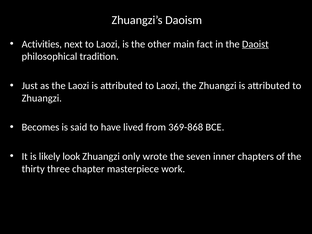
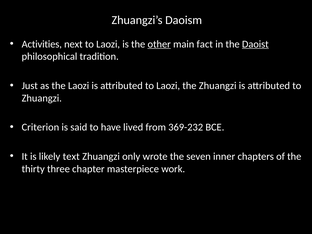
other underline: none -> present
Becomes: Becomes -> Criterion
369-868: 369-868 -> 369-232
look: look -> text
